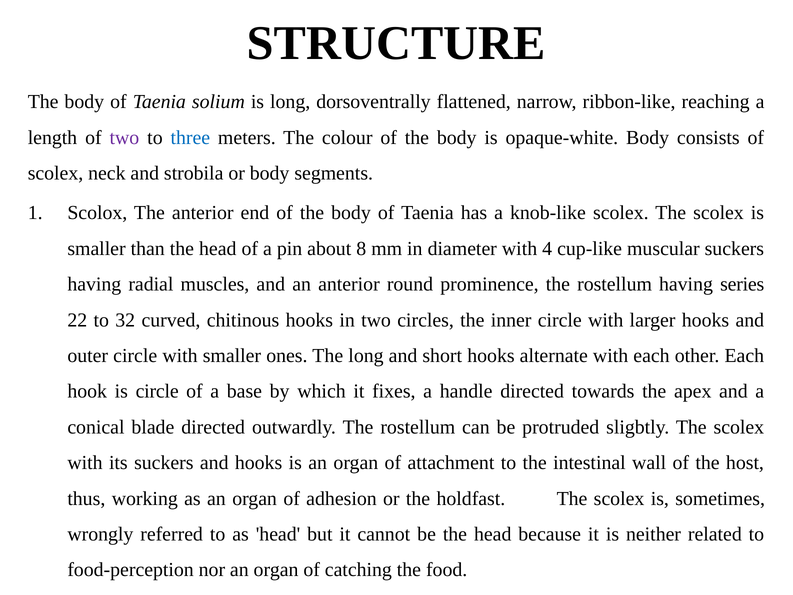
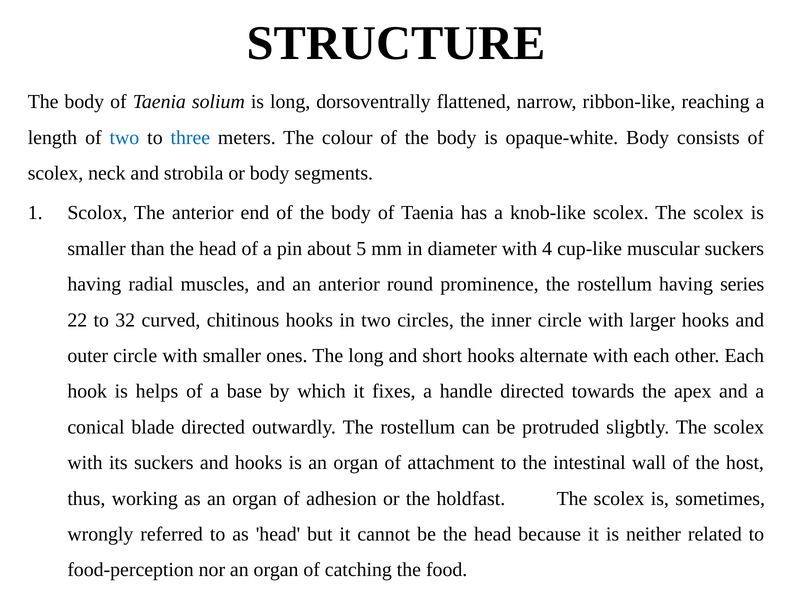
two at (124, 138) colour: purple -> blue
8: 8 -> 5
is circle: circle -> helps
